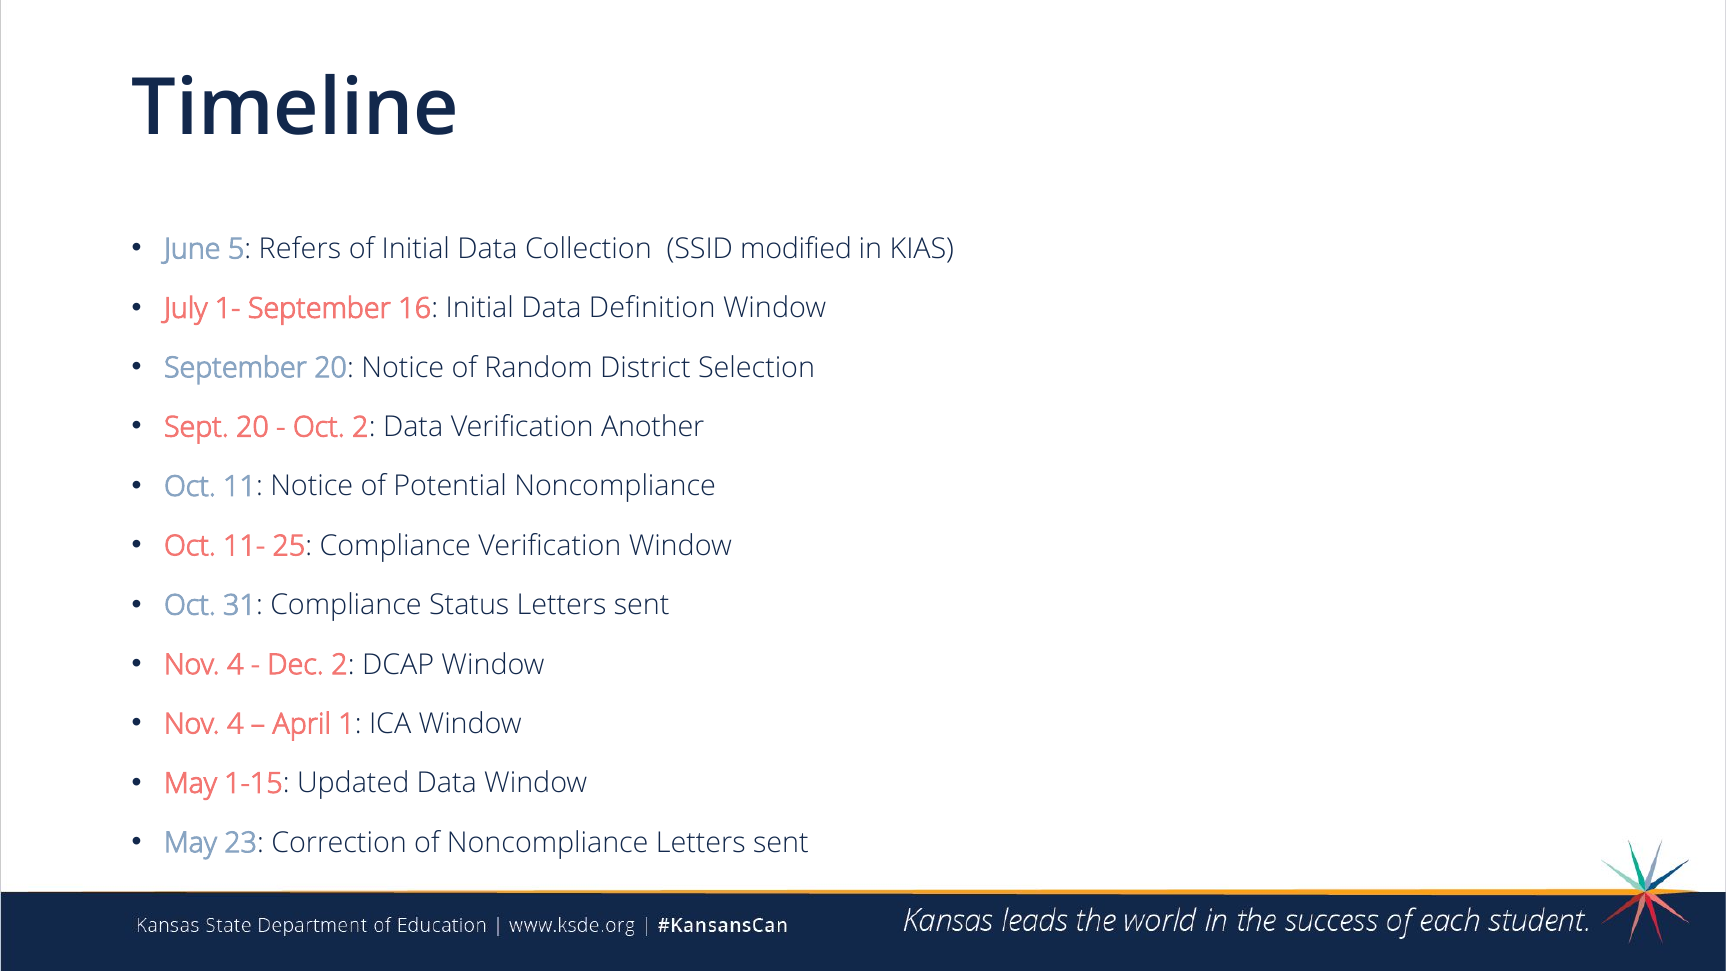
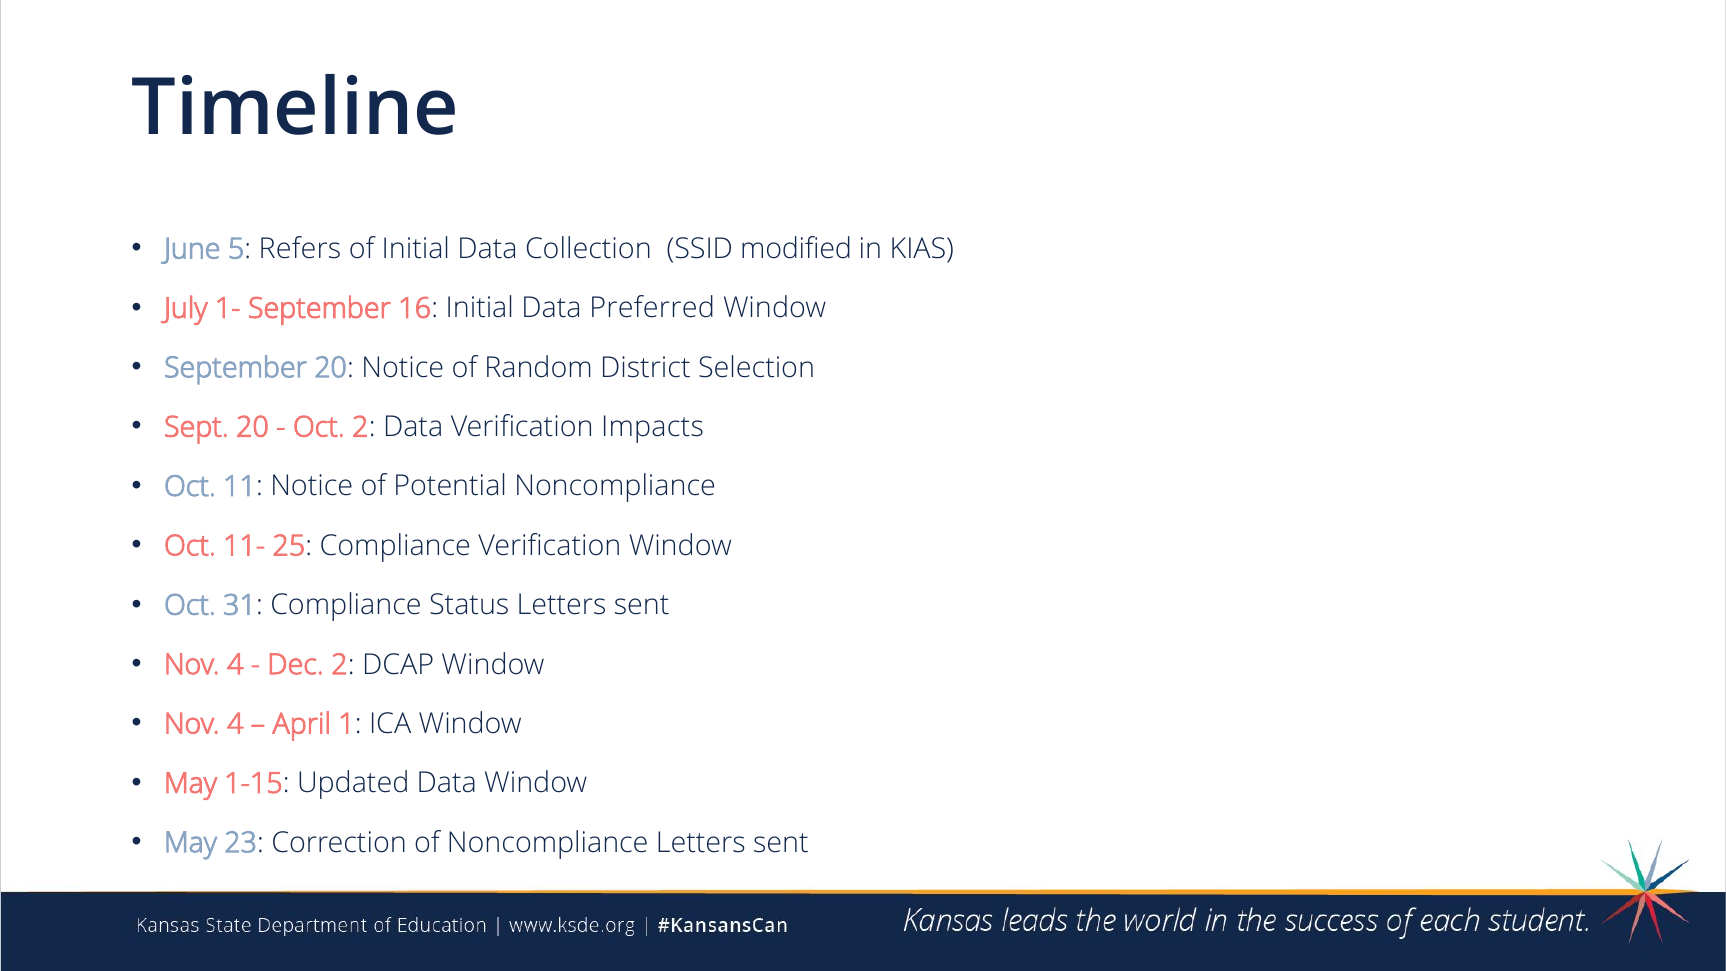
Definition: Definition -> Preferred
Another: Another -> Impacts
